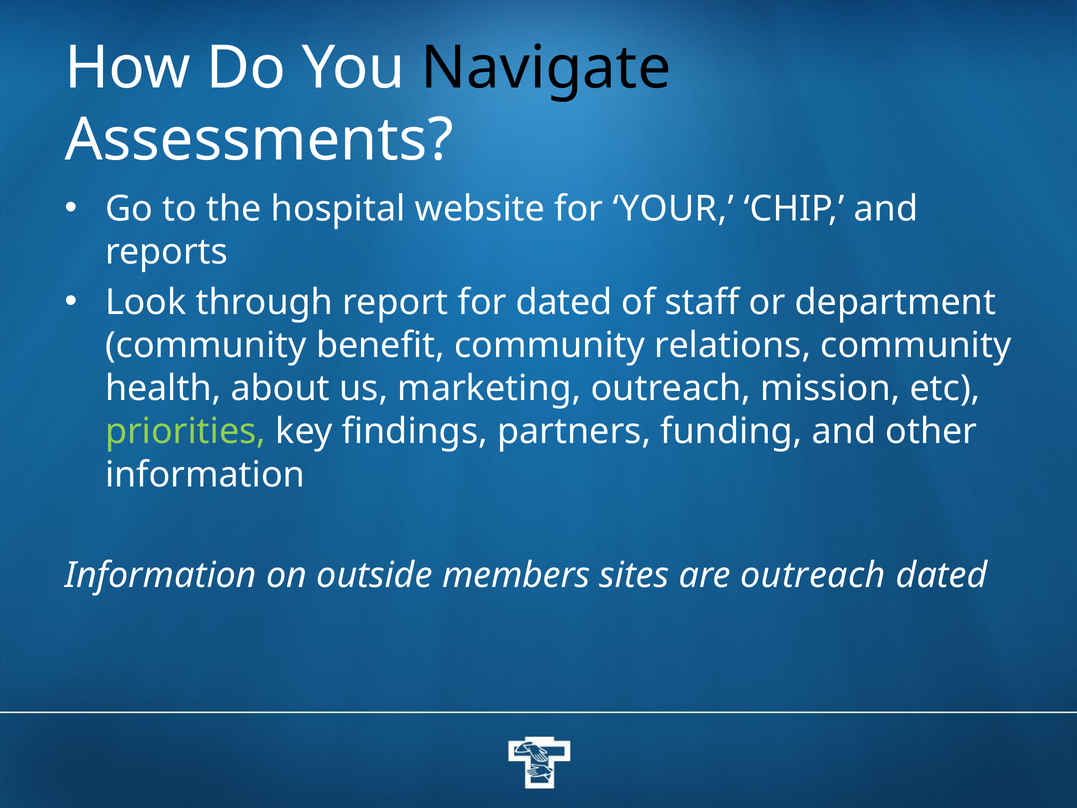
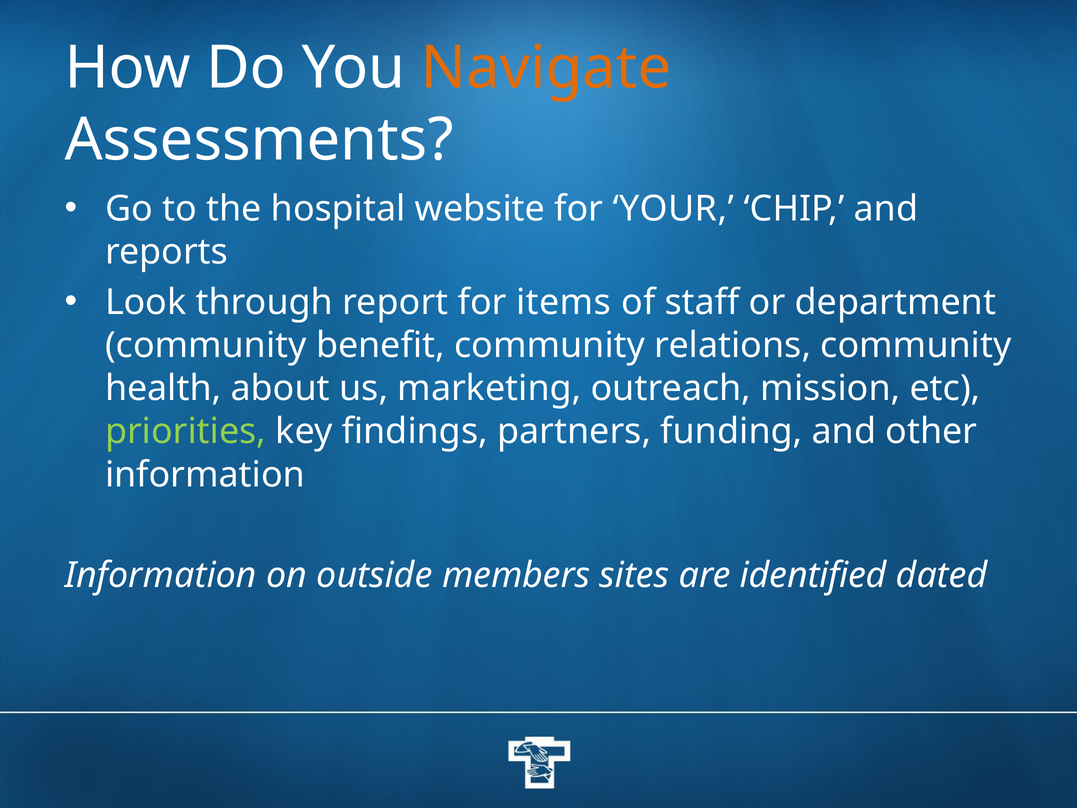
Navigate colour: black -> orange
for dated: dated -> items
are outreach: outreach -> identified
